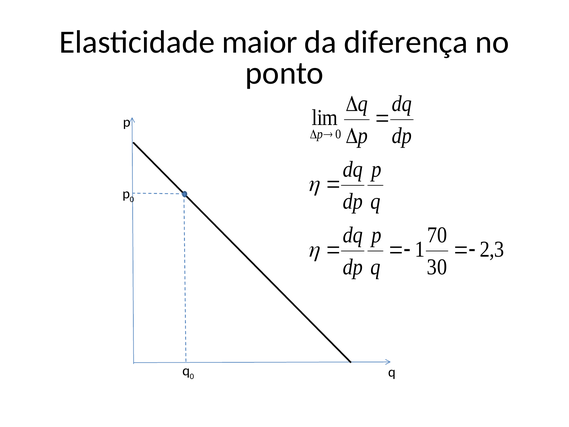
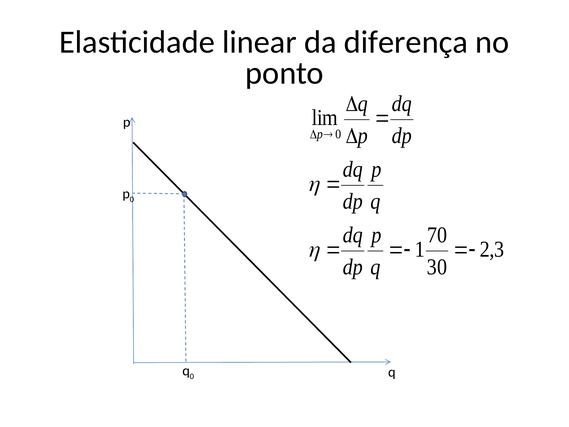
maior: maior -> linear
